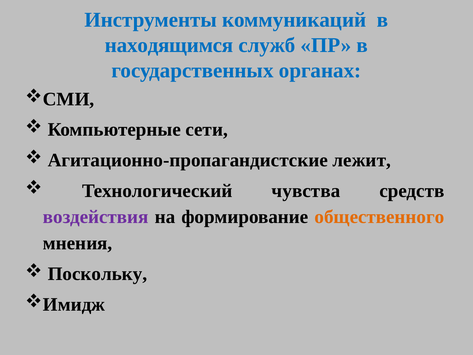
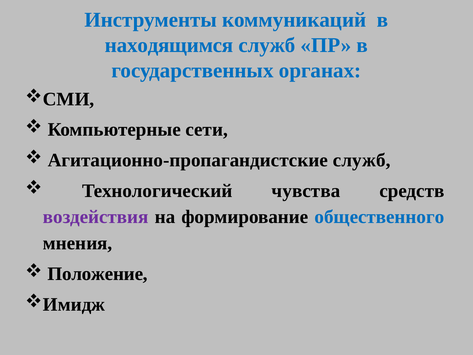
Агитационно-пропагандистские лежит: лежит -> служб
общественного colour: orange -> blue
Поскольку: Поскольку -> Положение
